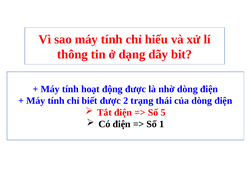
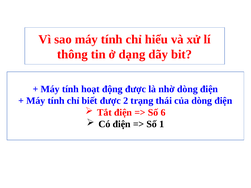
5: 5 -> 6
